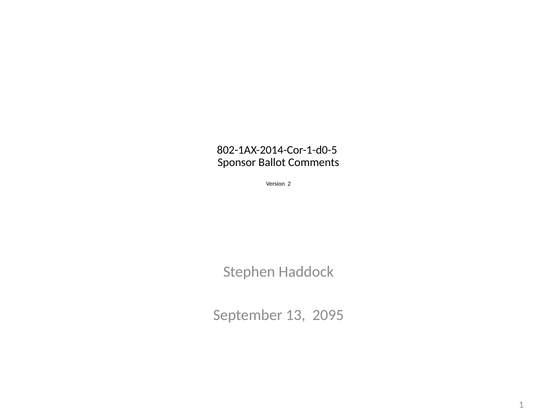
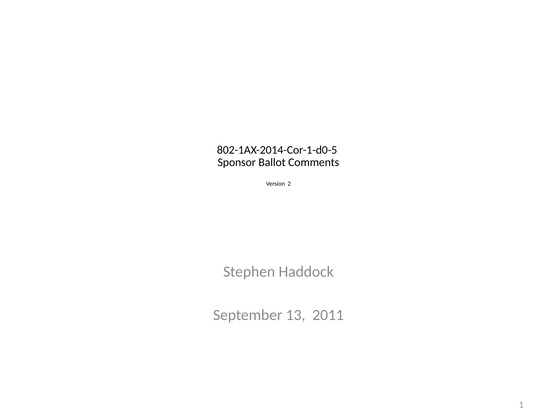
2095: 2095 -> 2011
